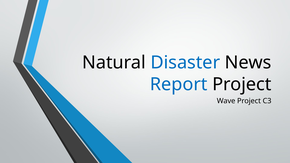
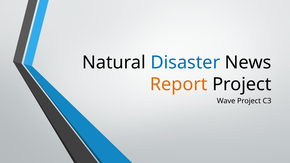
Report colour: blue -> orange
